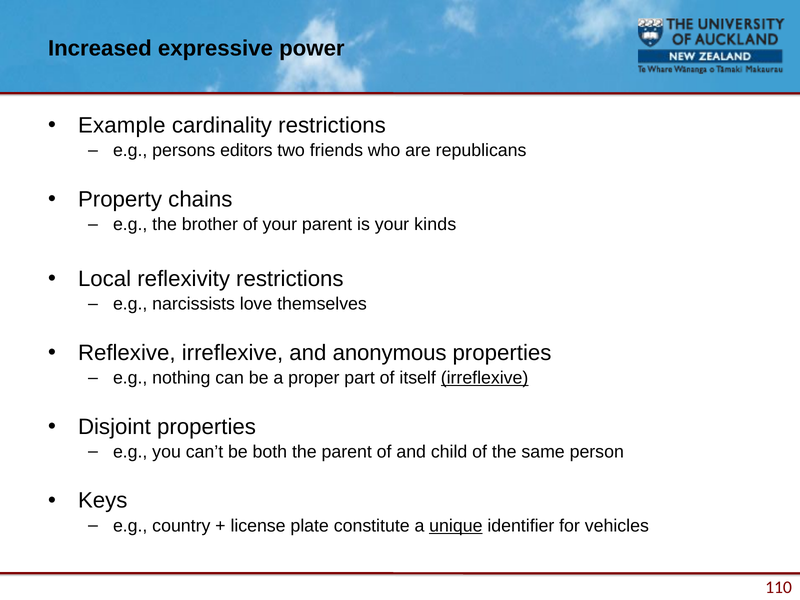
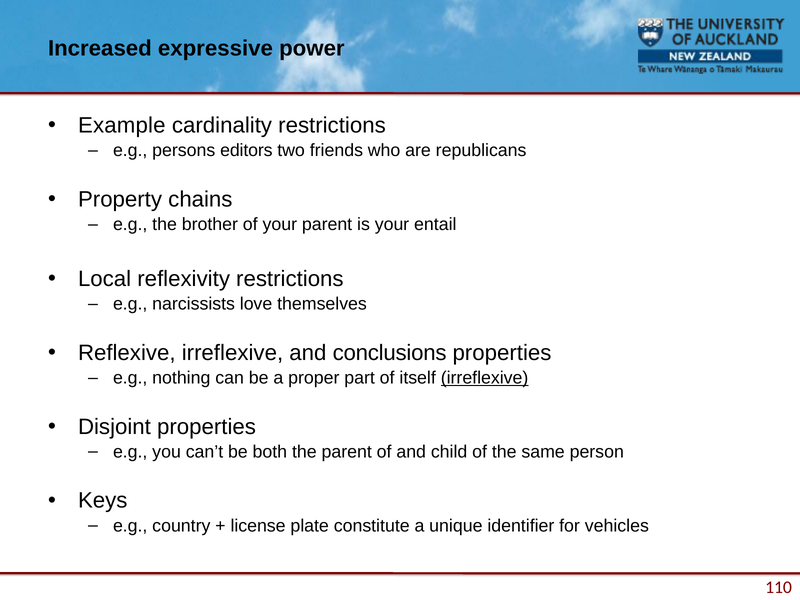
kinds: kinds -> entail
anonymous: anonymous -> conclusions
unique underline: present -> none
